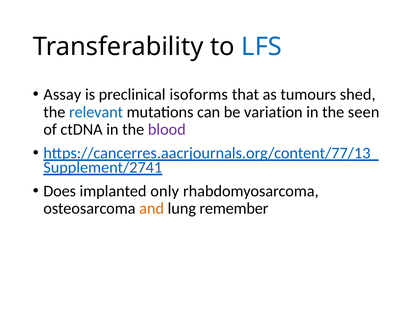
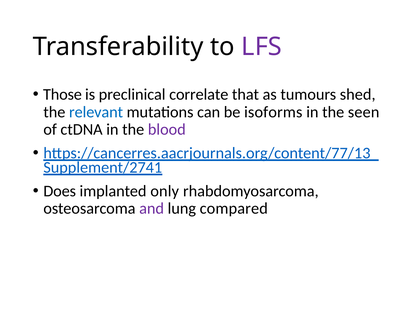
LFS colour: blue -> purple
Assay: Assay -> Those
isoforms: isoforms -> correlate
variation: variation -> isoforms
and colour: orange -> purple
remember: remember -> compared
